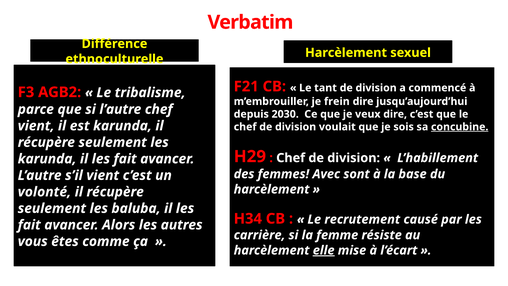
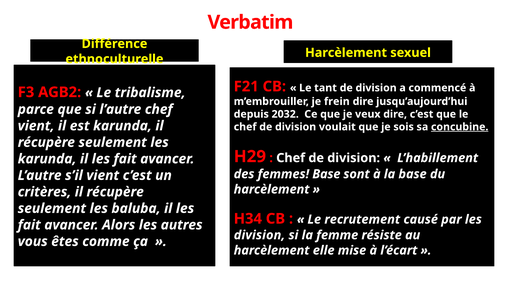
2030: 2030 -> 2032
femmes Avec: Avec -> Base
volonté: volonté -> critères
carrière at (259, 235): carrière -> division
elle underline: present -> none
